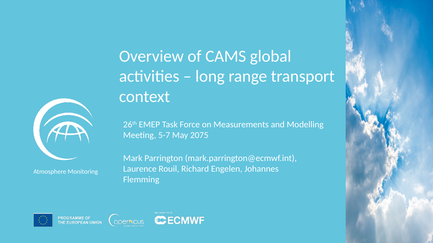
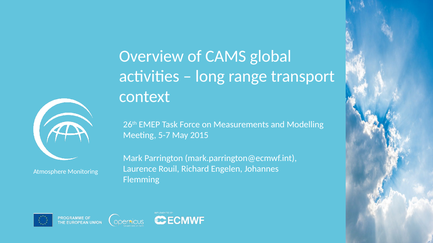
2075: 2075 -> 2015
